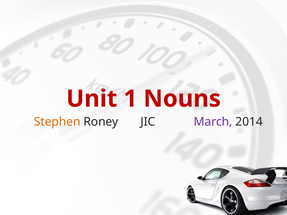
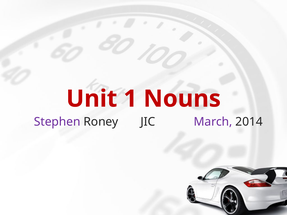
Stephen colour: orange -> purple
